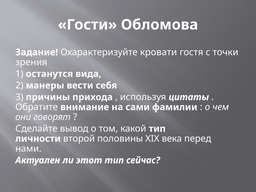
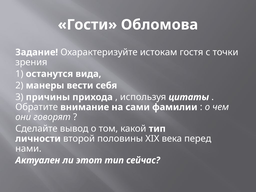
кровати: кровати -> истокам
